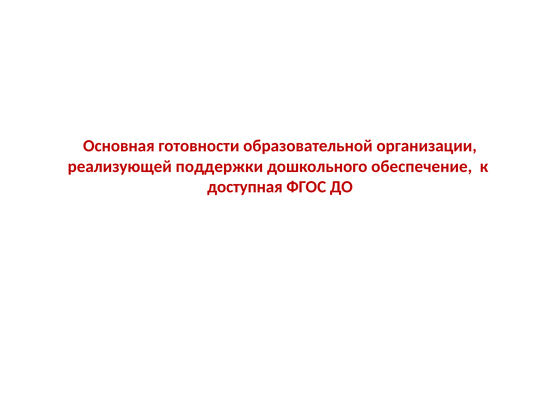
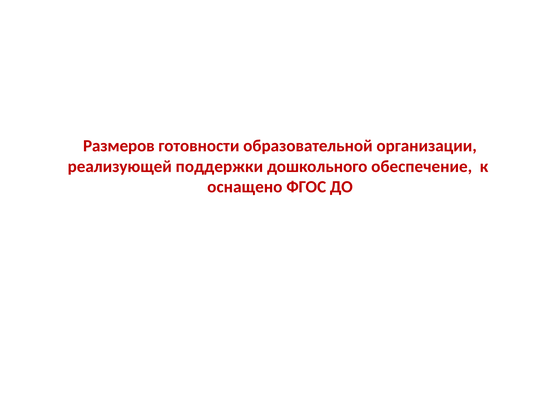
Основная: Основная -> Размеров
доступная: доступная -> оснащено
